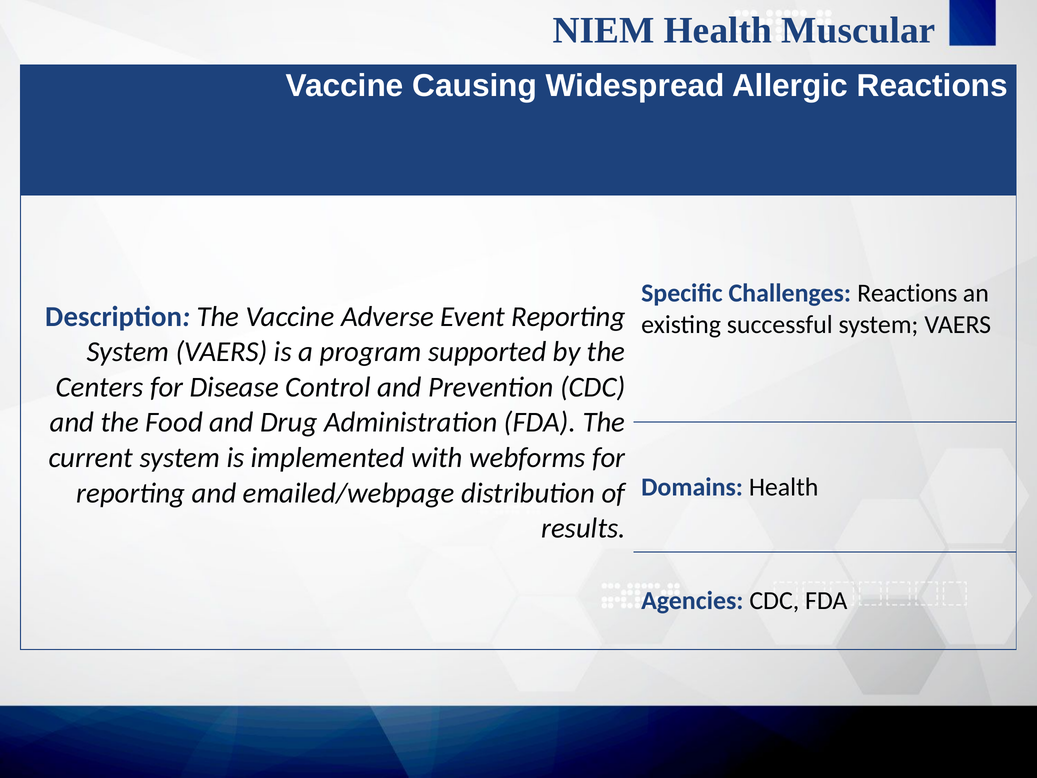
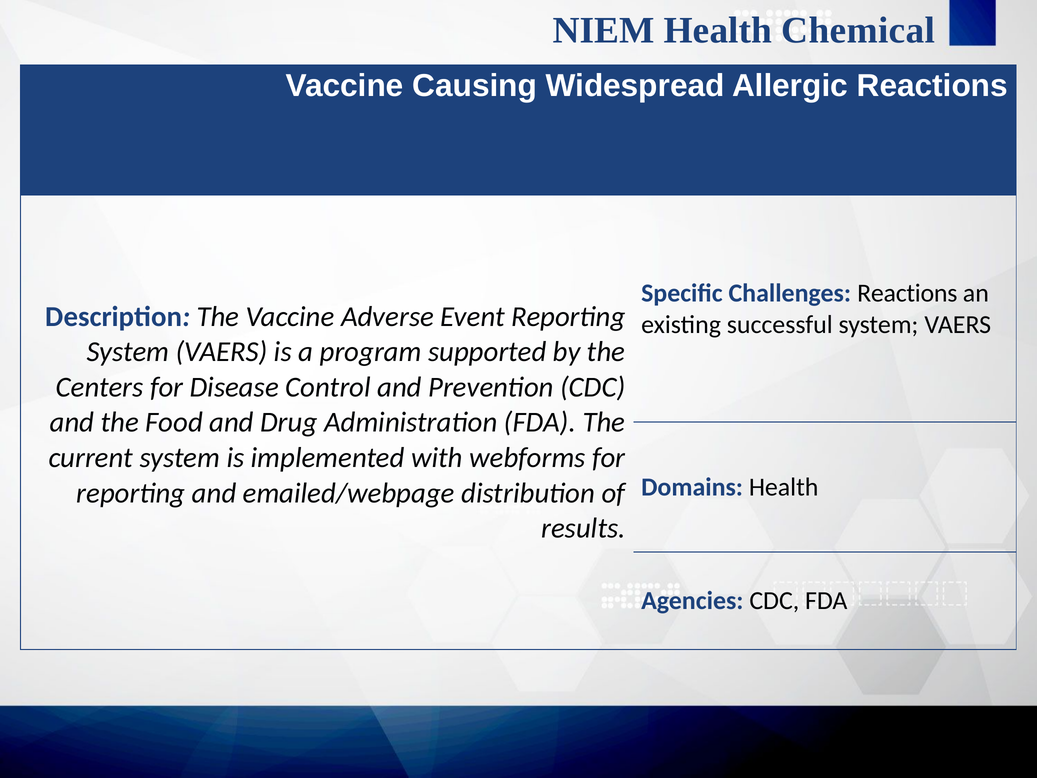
Muscular: Muscular -> Chemical
